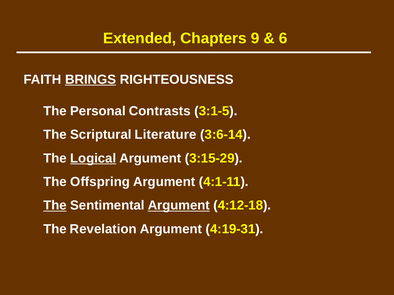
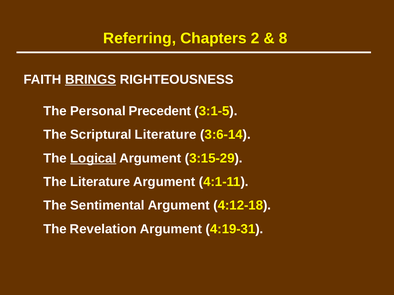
Extended: Extended -> Referring
9: 9 -> 2
6: 6 -> 8
Contrasts: Contrasts -> Precedent
The Offspring: Offspring -> Literature
The at (55, 206) underline: present -> none
Argument at (179, 206) underline: present -> none
